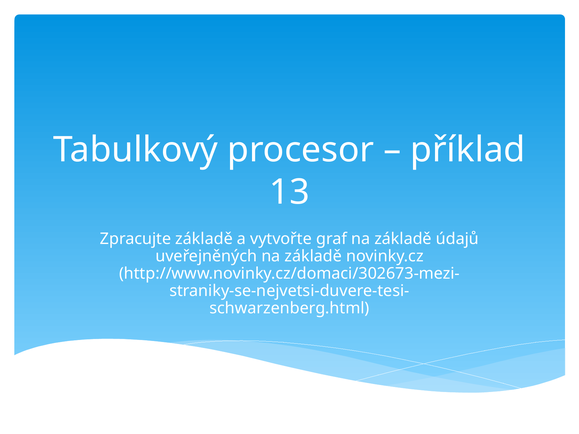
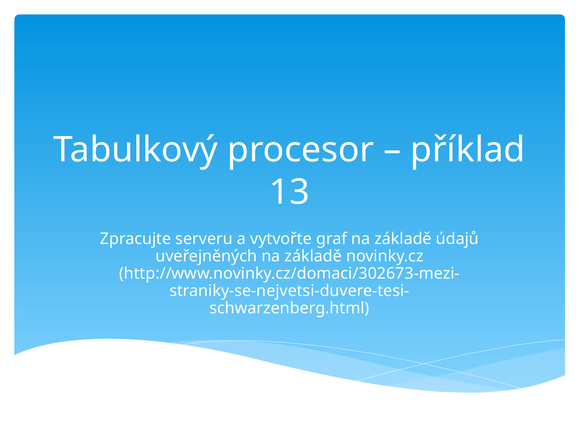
Zpracujte základě: základě -> serveru
